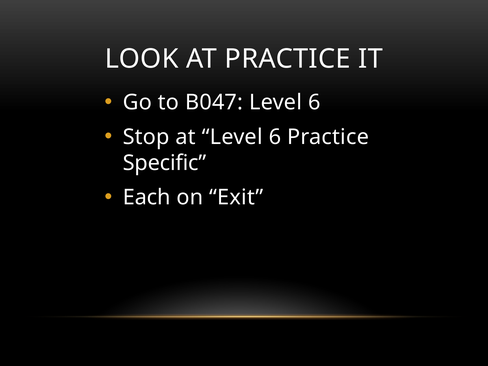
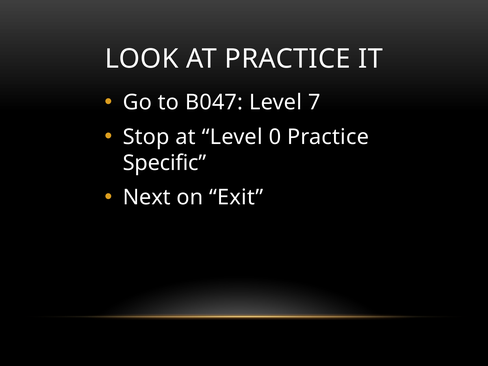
B047 Level 6: 6 -> 7
at Level 6: 6 -> 0
Each: Each -> Next
